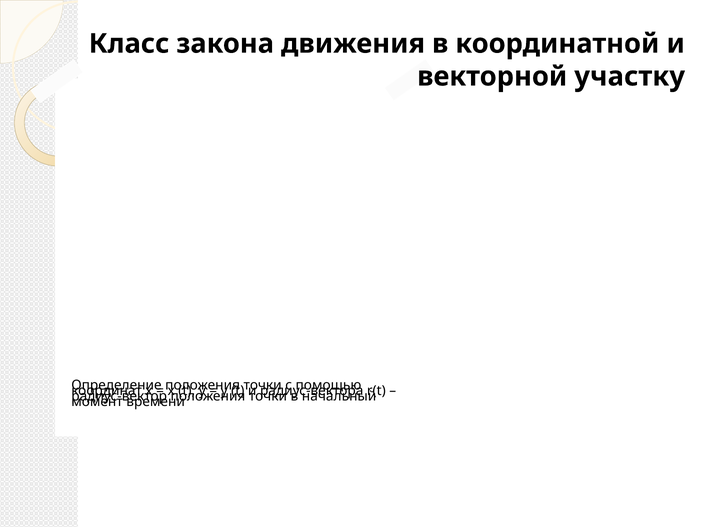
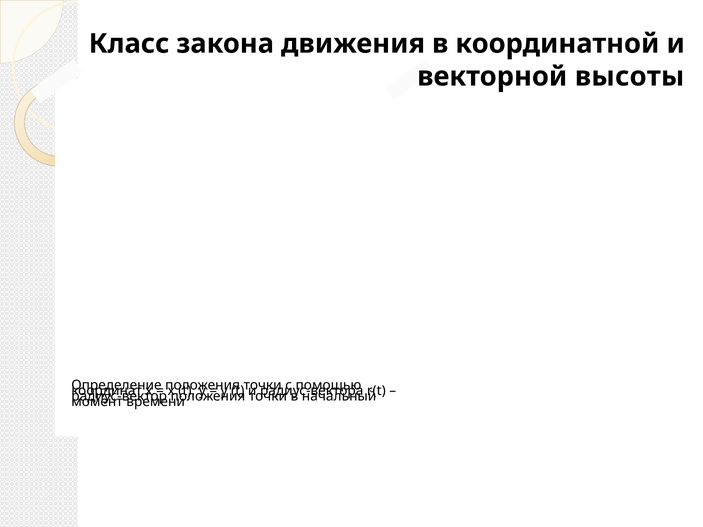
участку: участку -> высоты
